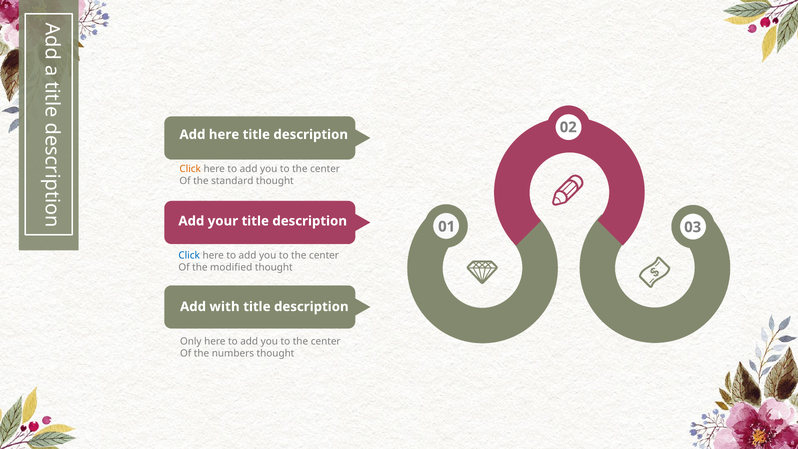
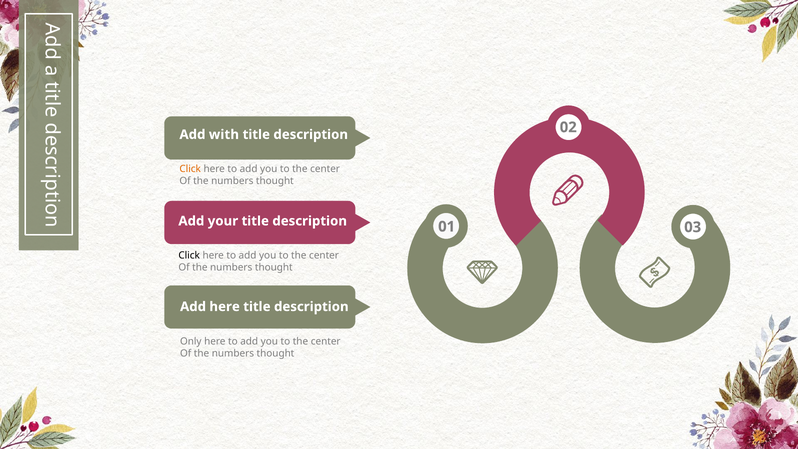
Add here: here -> with
standard at (232, 181): standard -> numbers
Click at (189, 256) colour: blue -> black
modified at (231, 268): modified -> numbers
Add with: with -> here
